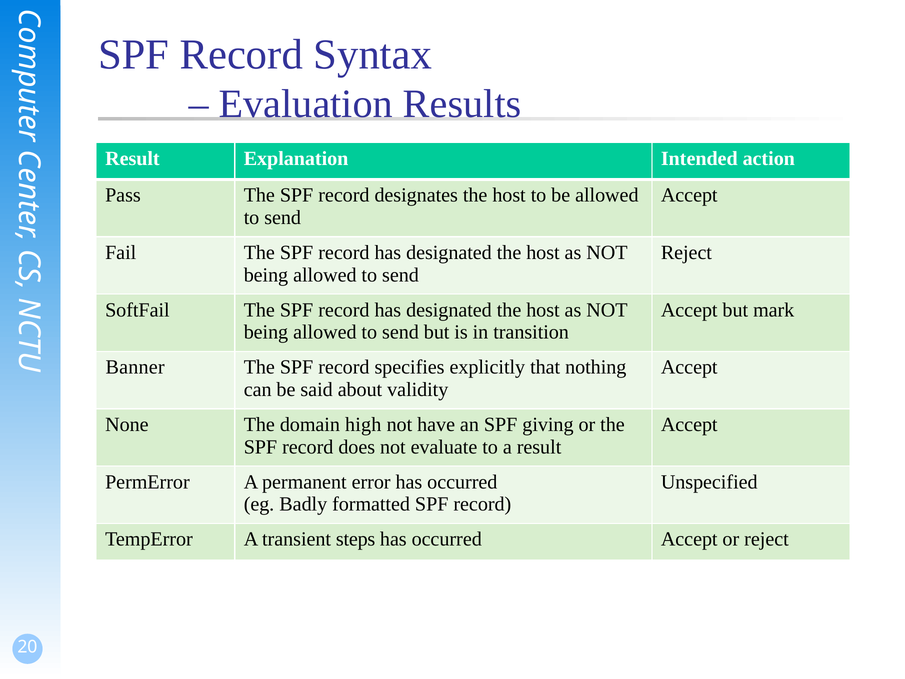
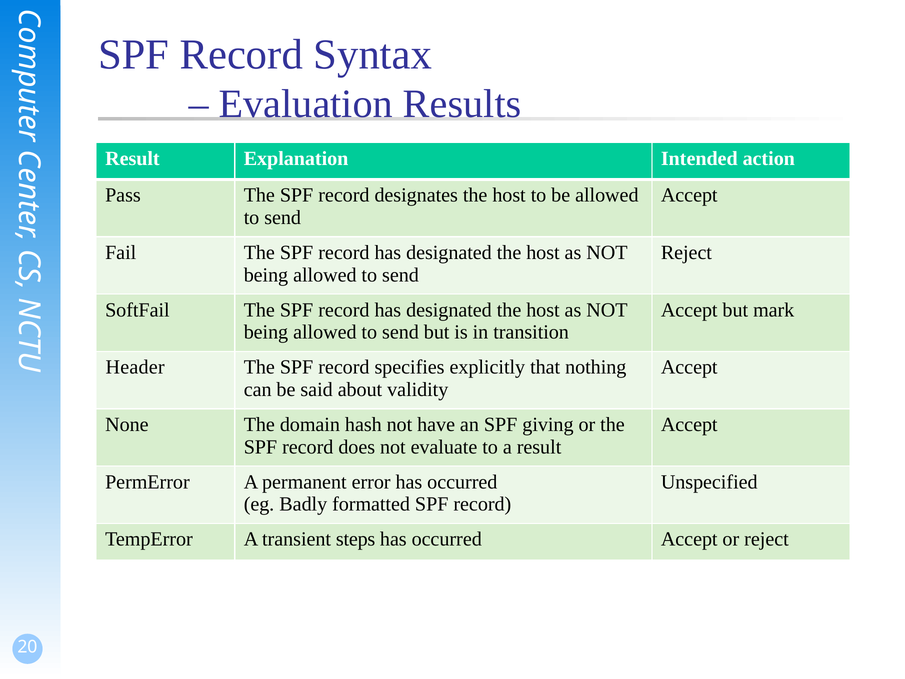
Banner: Banner -> Header
high: high -> hash
